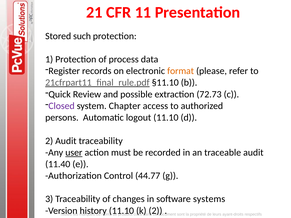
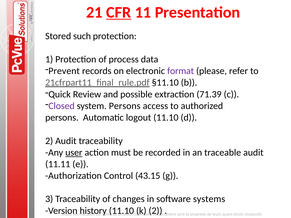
CFR underline: none -> present
Register: Register -> Prevent
format colour: orange -> purple
72.73: 72.73 -> 71.39
system Chapter: Chapter -> Persons
11.40: 11.40 -> 11.11
44.77: 44.77 -> 43.15
